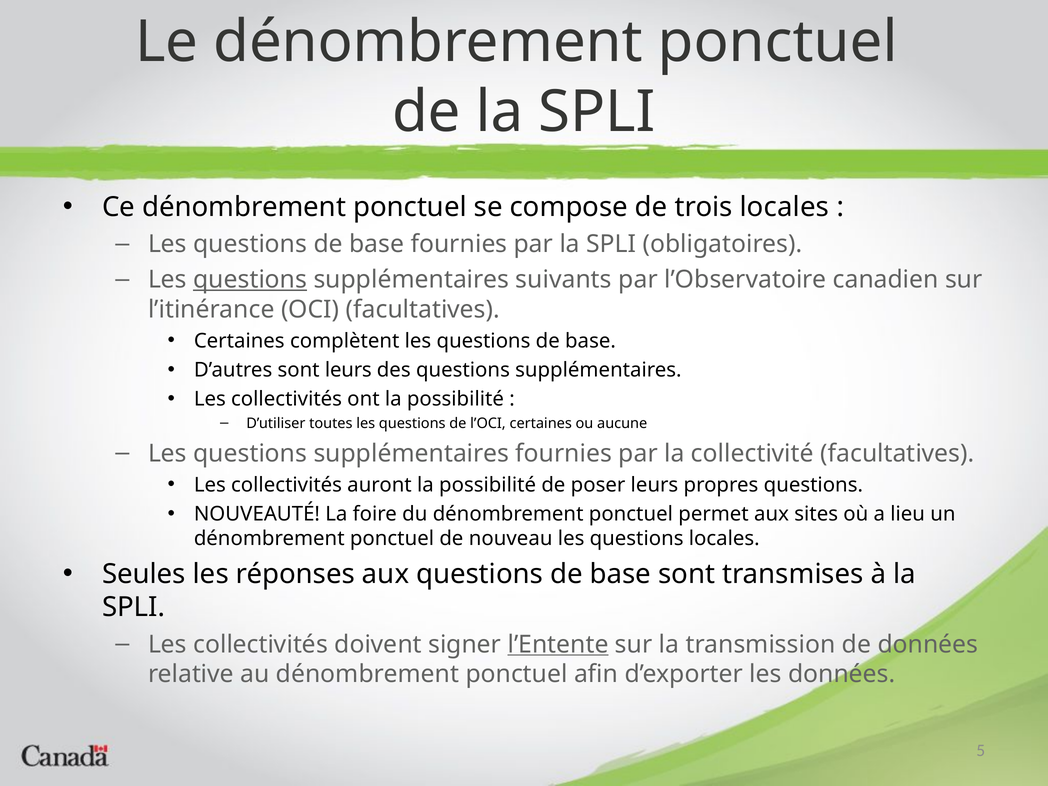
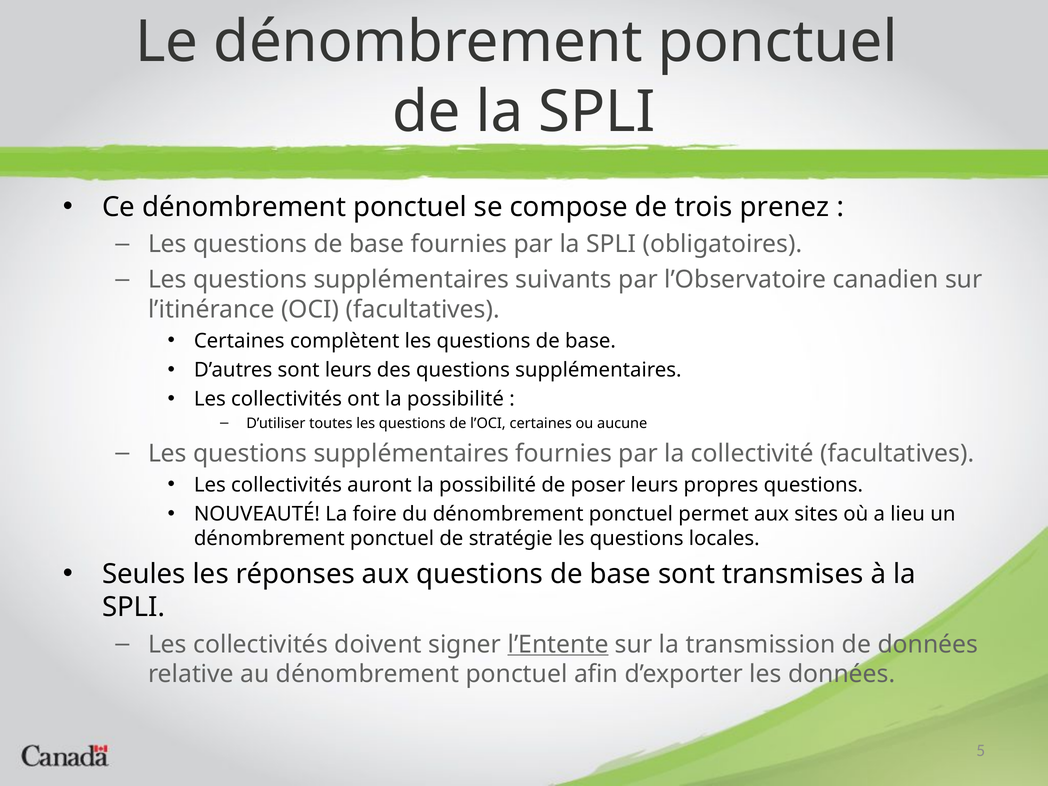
trois locales: locales -> prenez
questions at (250, 280) underline: present -> none
nouveau: nouveau -> stratégie
